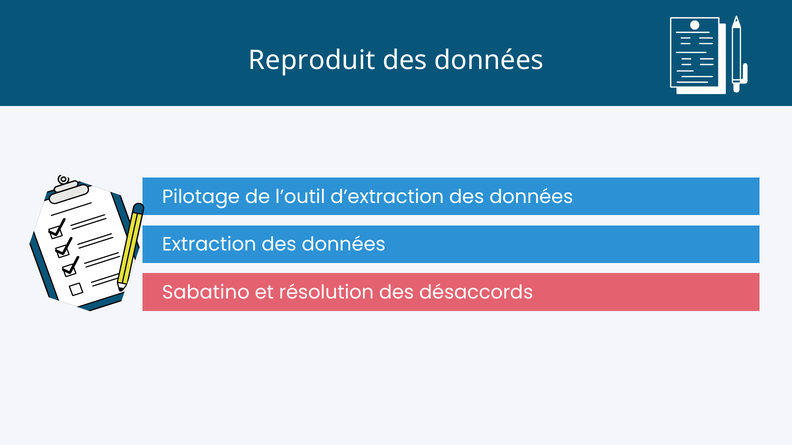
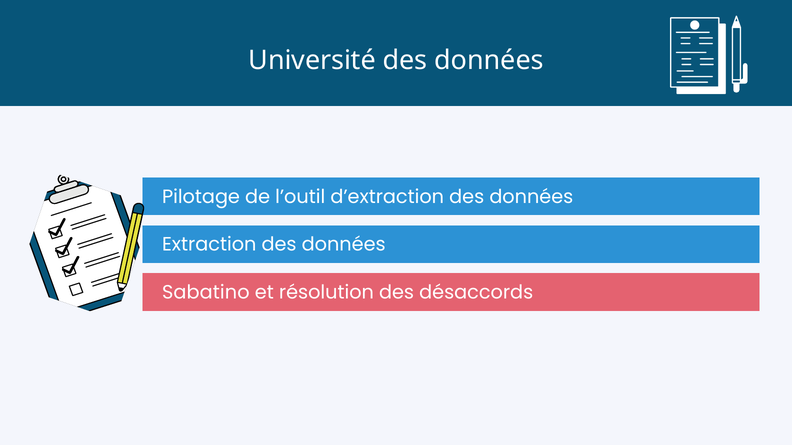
Reproduit: Reproduit -> Université
